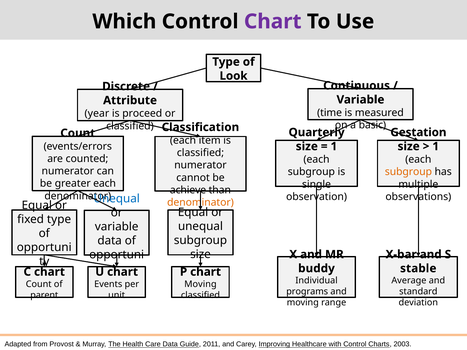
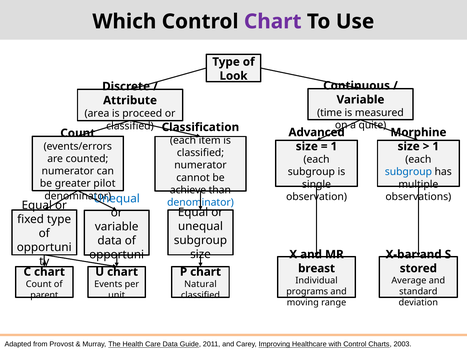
year: year -> area
basic: basic -> quite
Quarterly: Quarterly -> Advanced
Gestation: Gestation -> Morphine
subgroup at (408, 172) colour: orange -> blue
greater each: each -> pilot
denominator at (200, 203) colour: orange -> blue
buddy: buddy -> breast
stable: stable -> stored
Moving at (200, 284): Moving -> Natural
